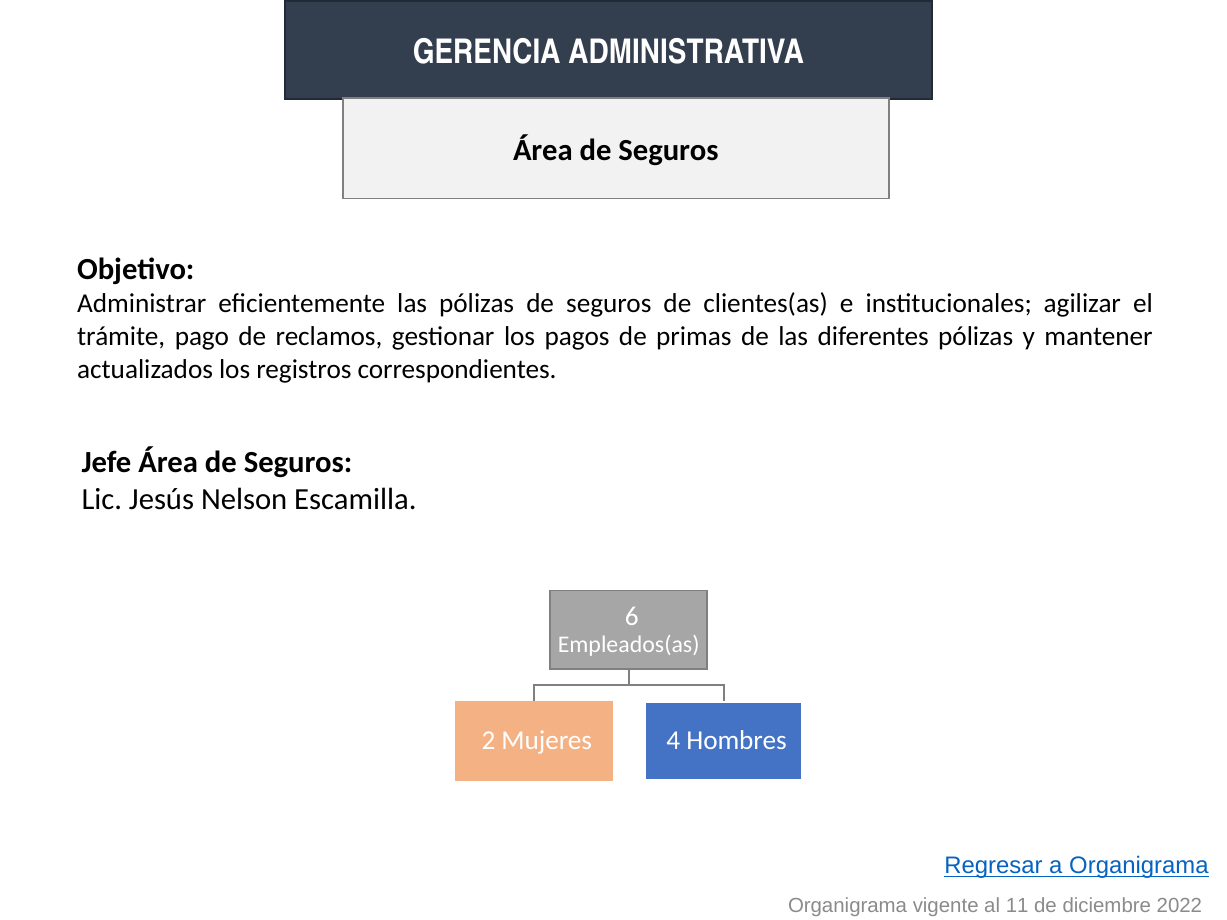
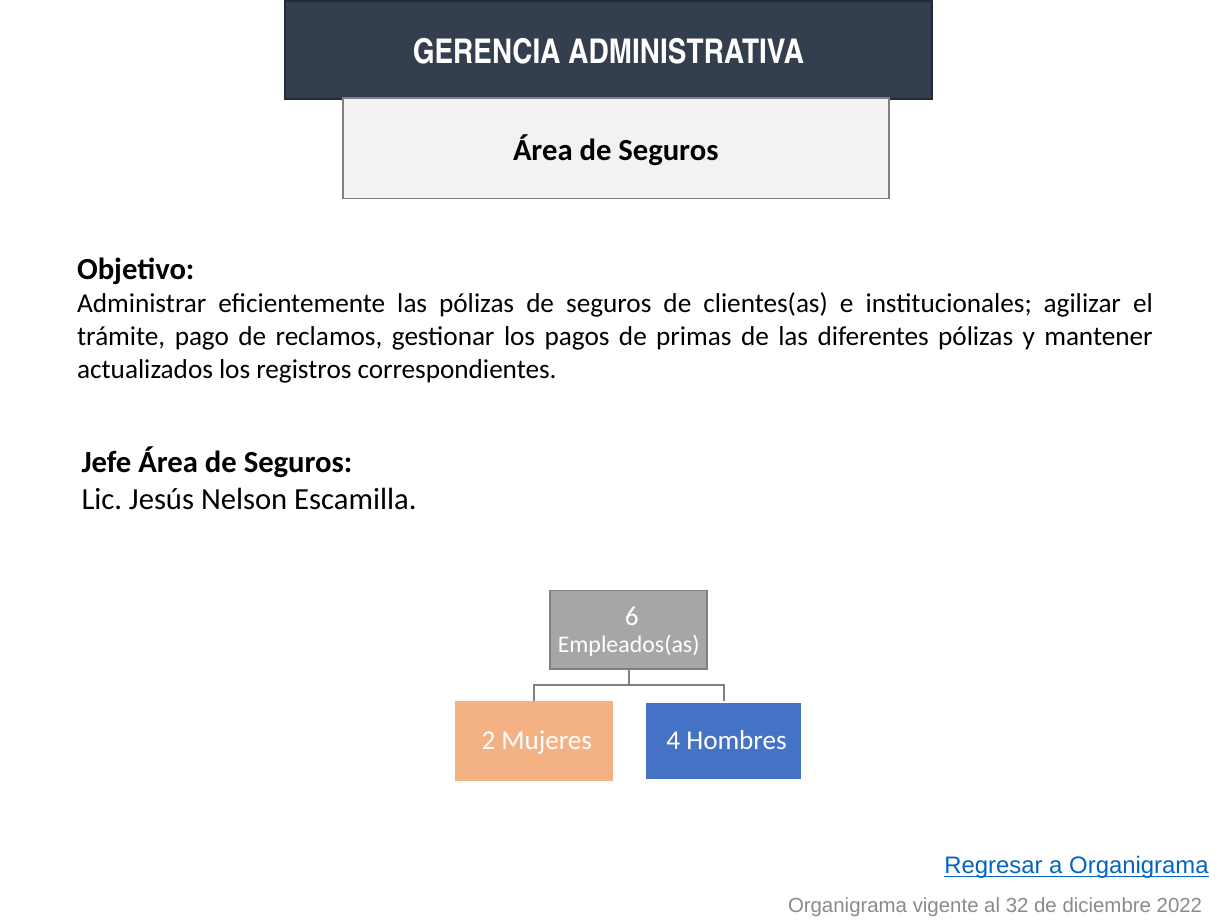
11: 11 -> 32
